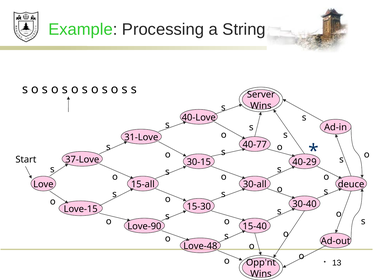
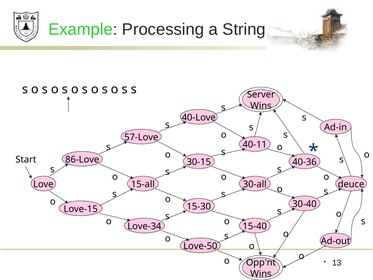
31-Love: 31-Love -> 57-Love
40-77: 40-77 -> 40-11
37-Love: 37-Love -> 86-Love
40-29: 40-29 -> 40-36
Love-90: Love-90 -> Love-34
Love-48: Love-48 -> Love-50
